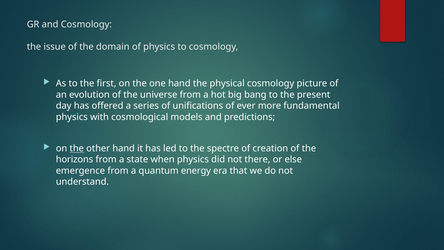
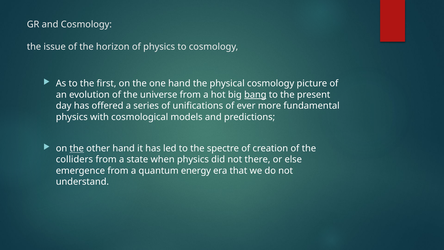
domain: domain -> horizon
bang underline: none -> present
horizons: horizons -> colliders
